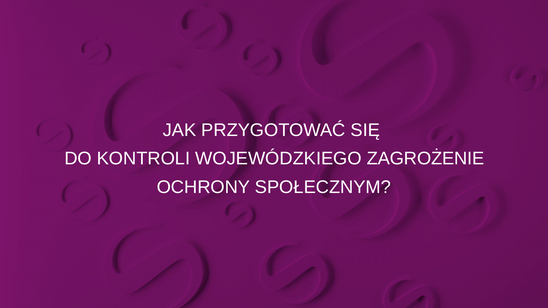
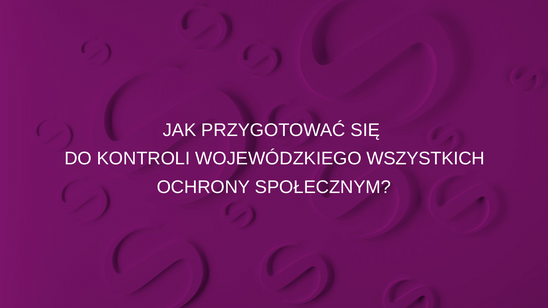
ZAGROŻENIE: ZAGROŻENIE -> WSZYSTKICH
